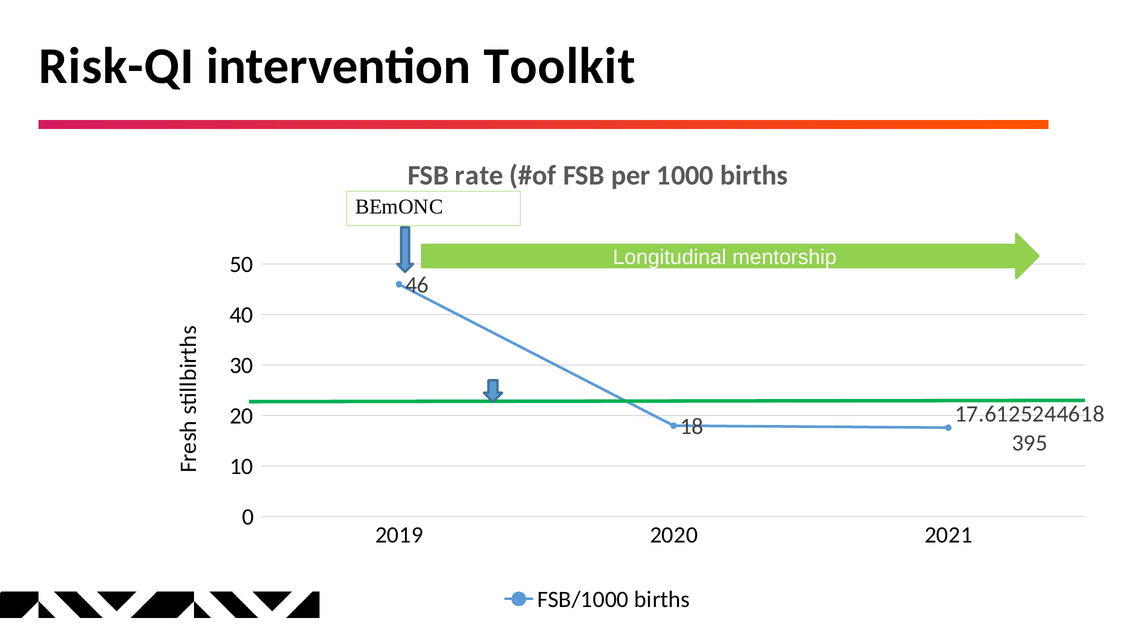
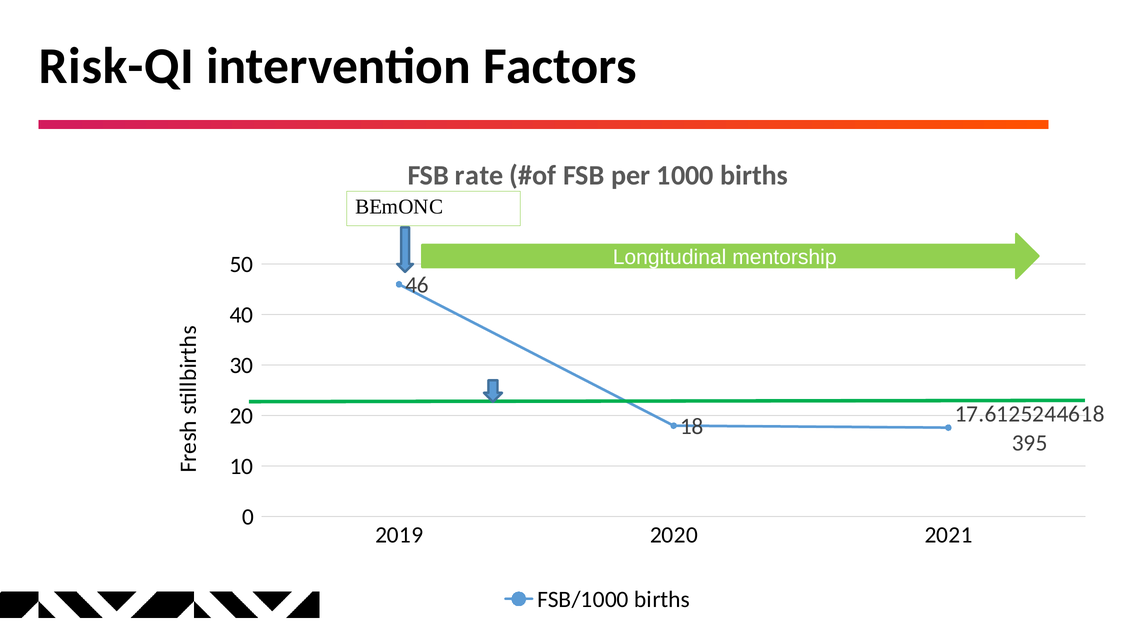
Toolkit: Toolkit -> Factors
